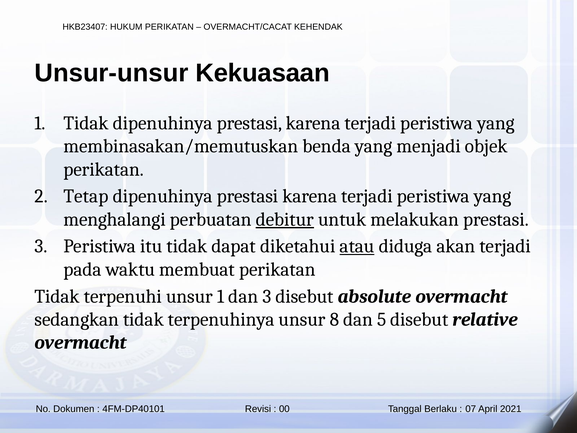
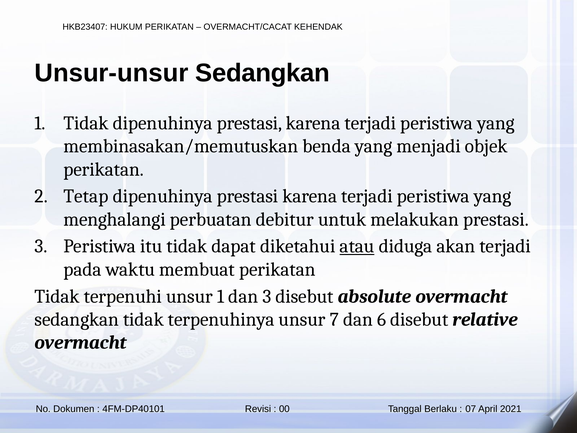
Unsur-unsur Kekuasaan: Kekuasaan -> Sedangkan
debitur underline: present -> none
8: 8 -> 7
5: 5 -> 6
